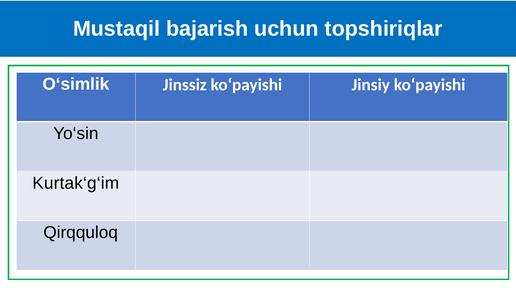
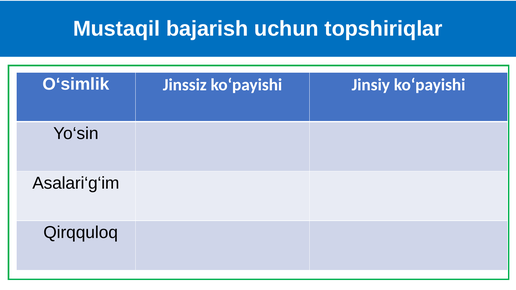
Kurtak‘g‘im: Kurtak‘g‘im -> Asalari‘g‘im
